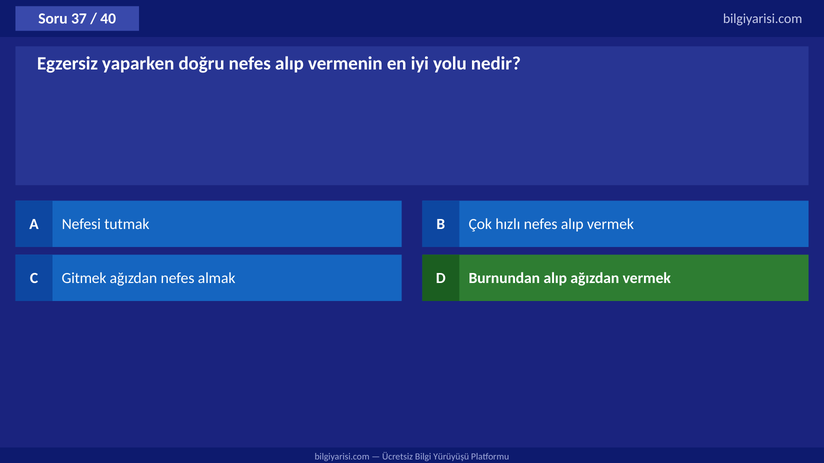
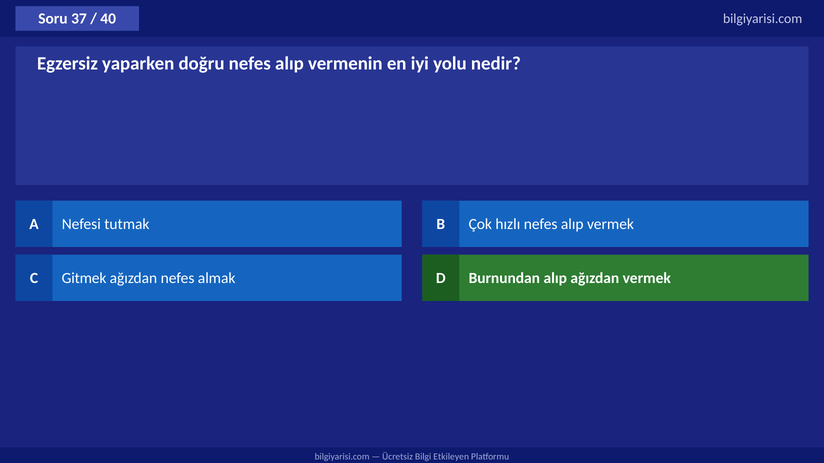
Yürüyüşü: Yürüyüşü -> Etkileyen
